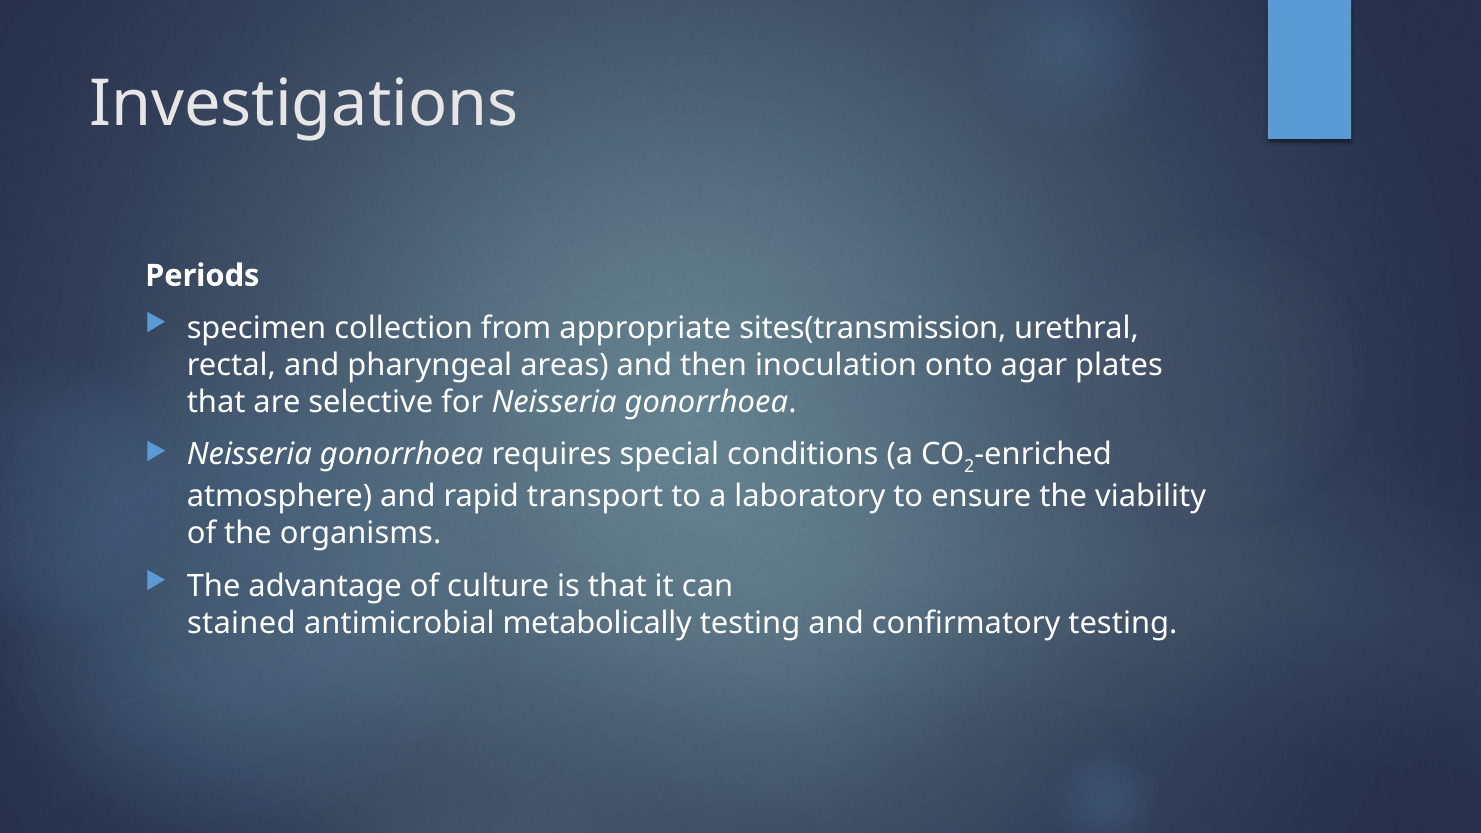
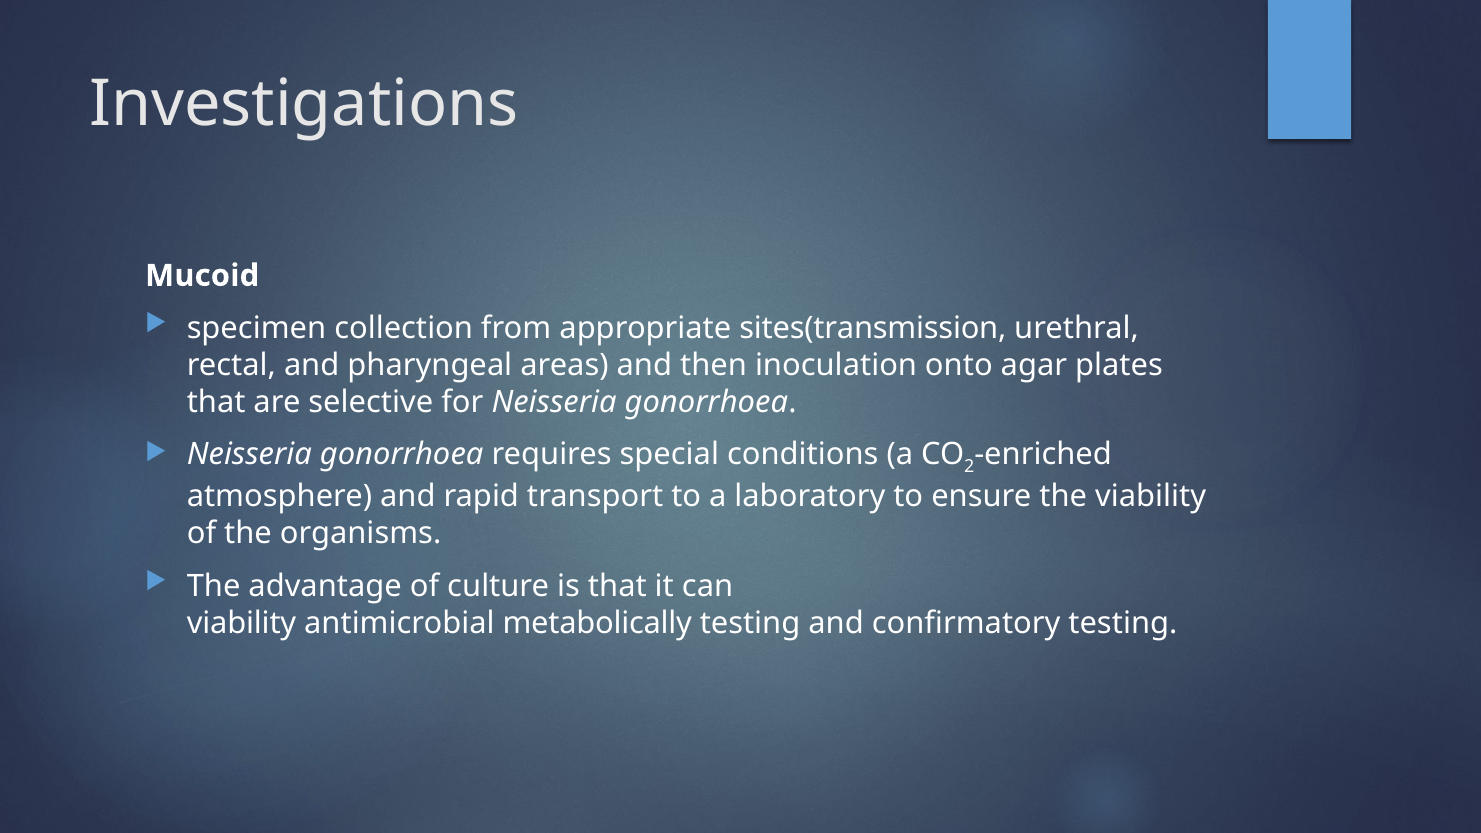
Periods: Periods -> Mucoid
stained at (241, 623): stained -> viability
